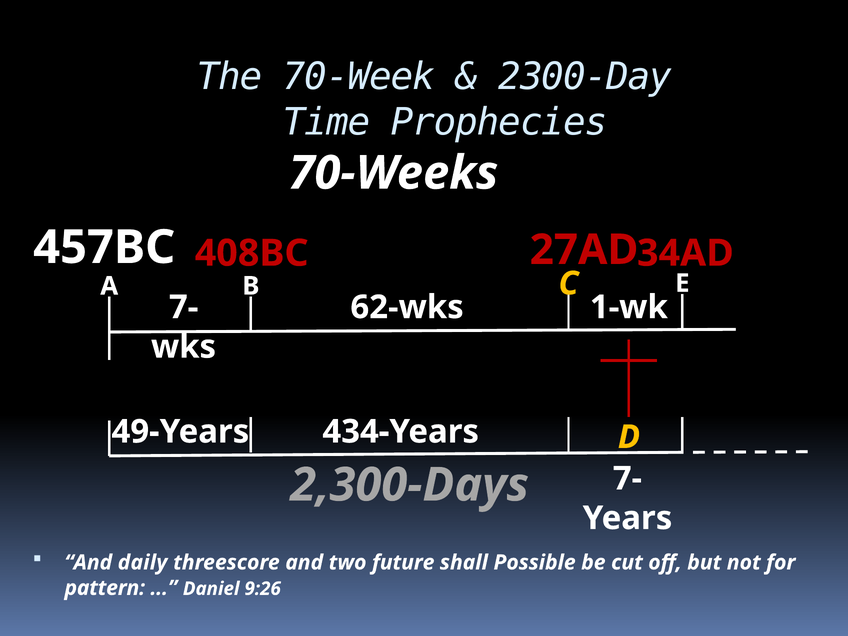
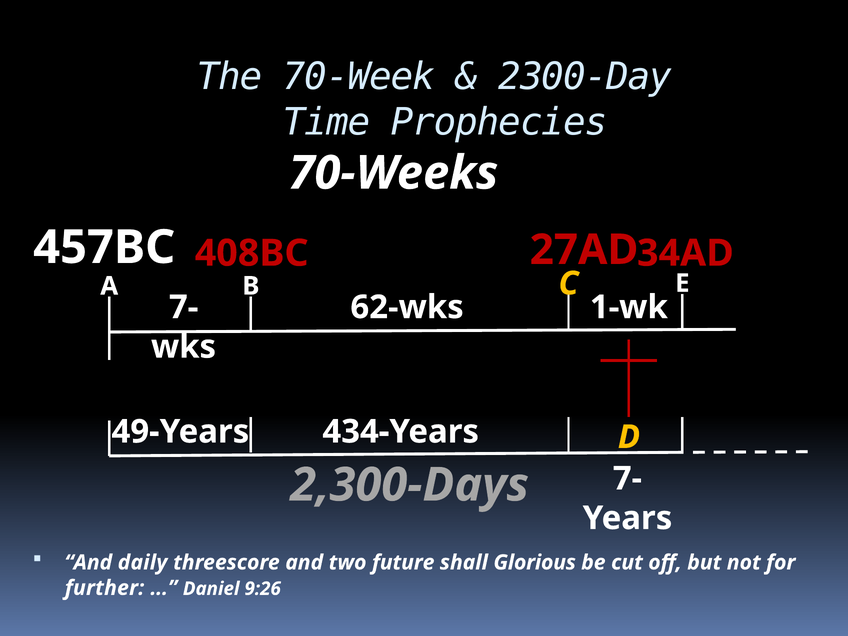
Possible: Possible -> Glorious
pattern: pattern -> further
